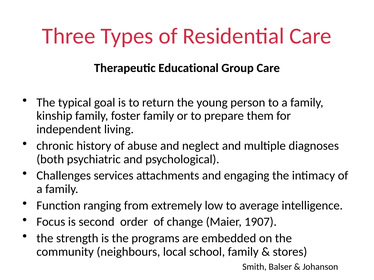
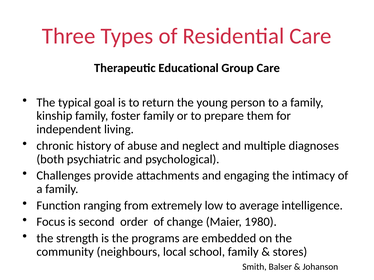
services: services -> provide
1907: 1907 -> 1980
